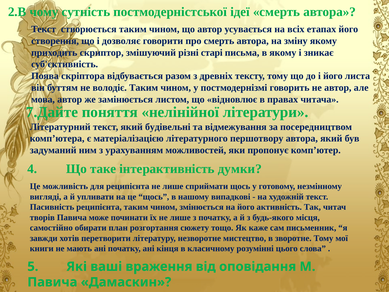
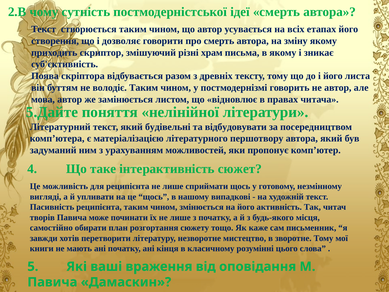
старі: старі -> храм
7.Дайте: 7.Дайте -> 5.Дайте
відмежування: відмежування -> відбудовувати
думки: думки -> сюжет
